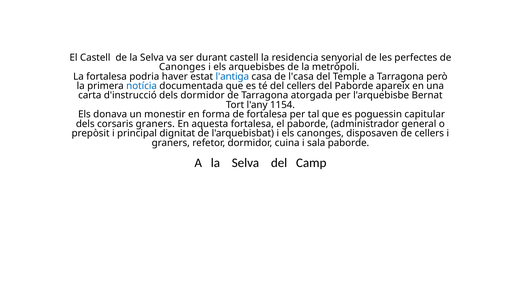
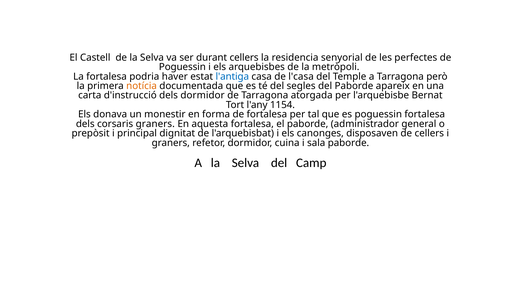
durant castell: castell -> cellers
Canonges at (182, 67): Canonges -> Poguessin
notícia colour: blue -> orange
del cellers: cellers -> segles
poguessin capitular: capitular -> fortalesa
